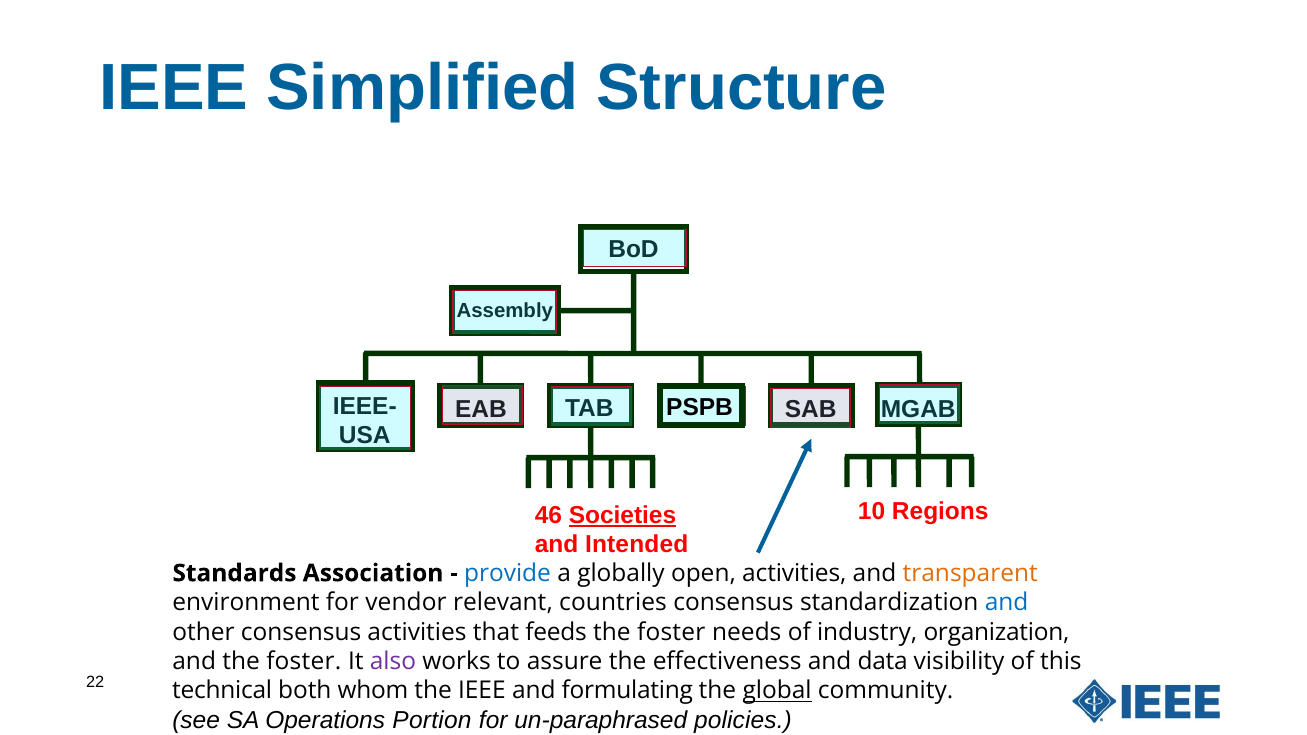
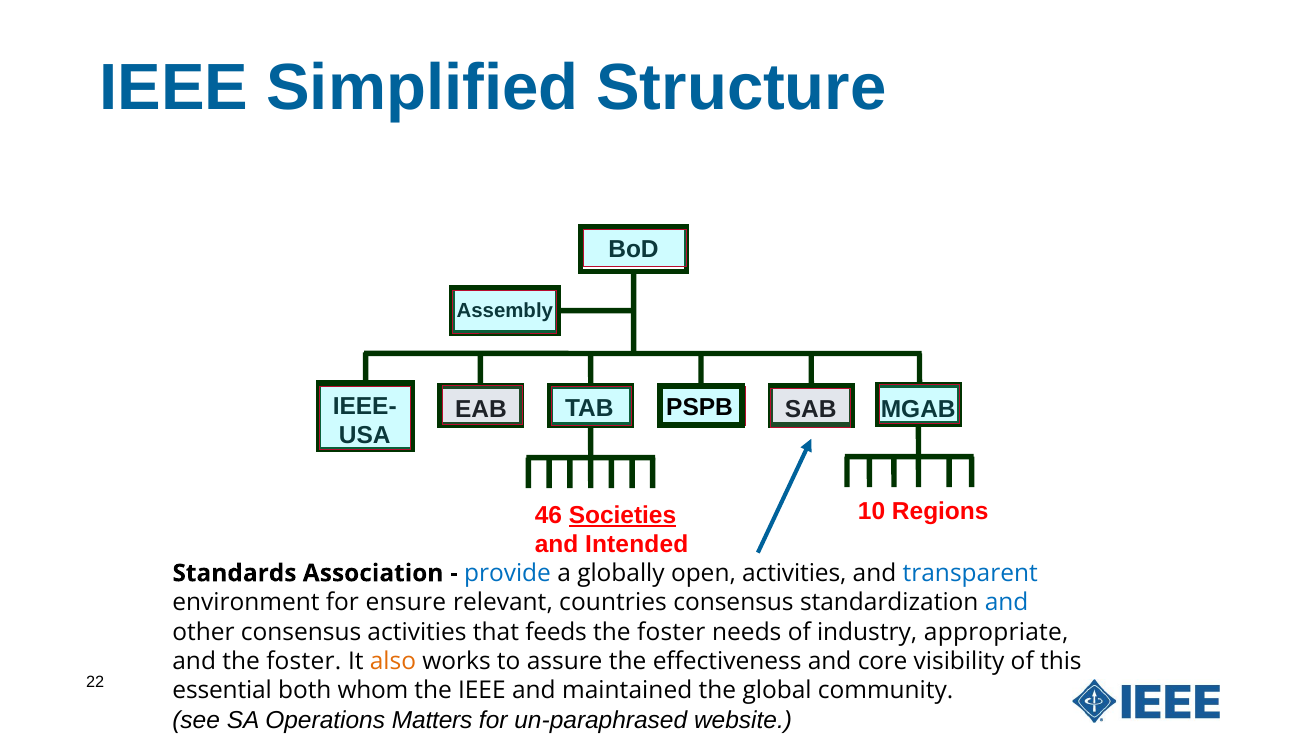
transparent colour: orange -> blue
vendor: vendor -> ensure
organization: organization -> appropriate
also colour: purple -> orange
data: data -> core
technical: technical -> essential
formulating: formulating -> maintained
global underline: present -> none
Portion: Portion -> Matters
policies: policies -> website
